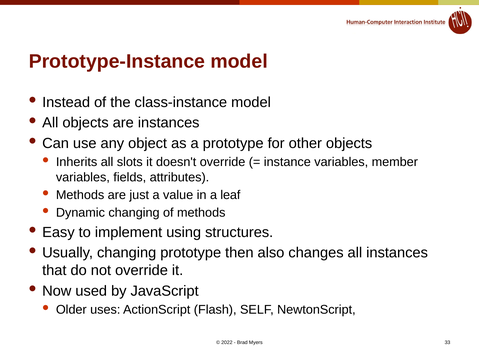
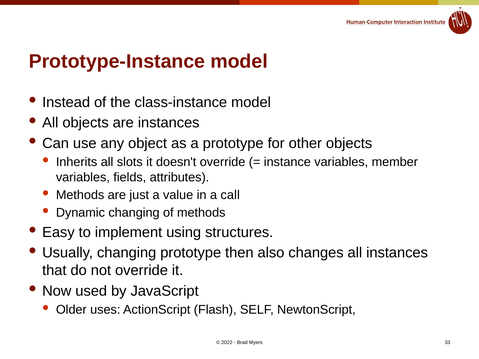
leaf: leaf -> call
